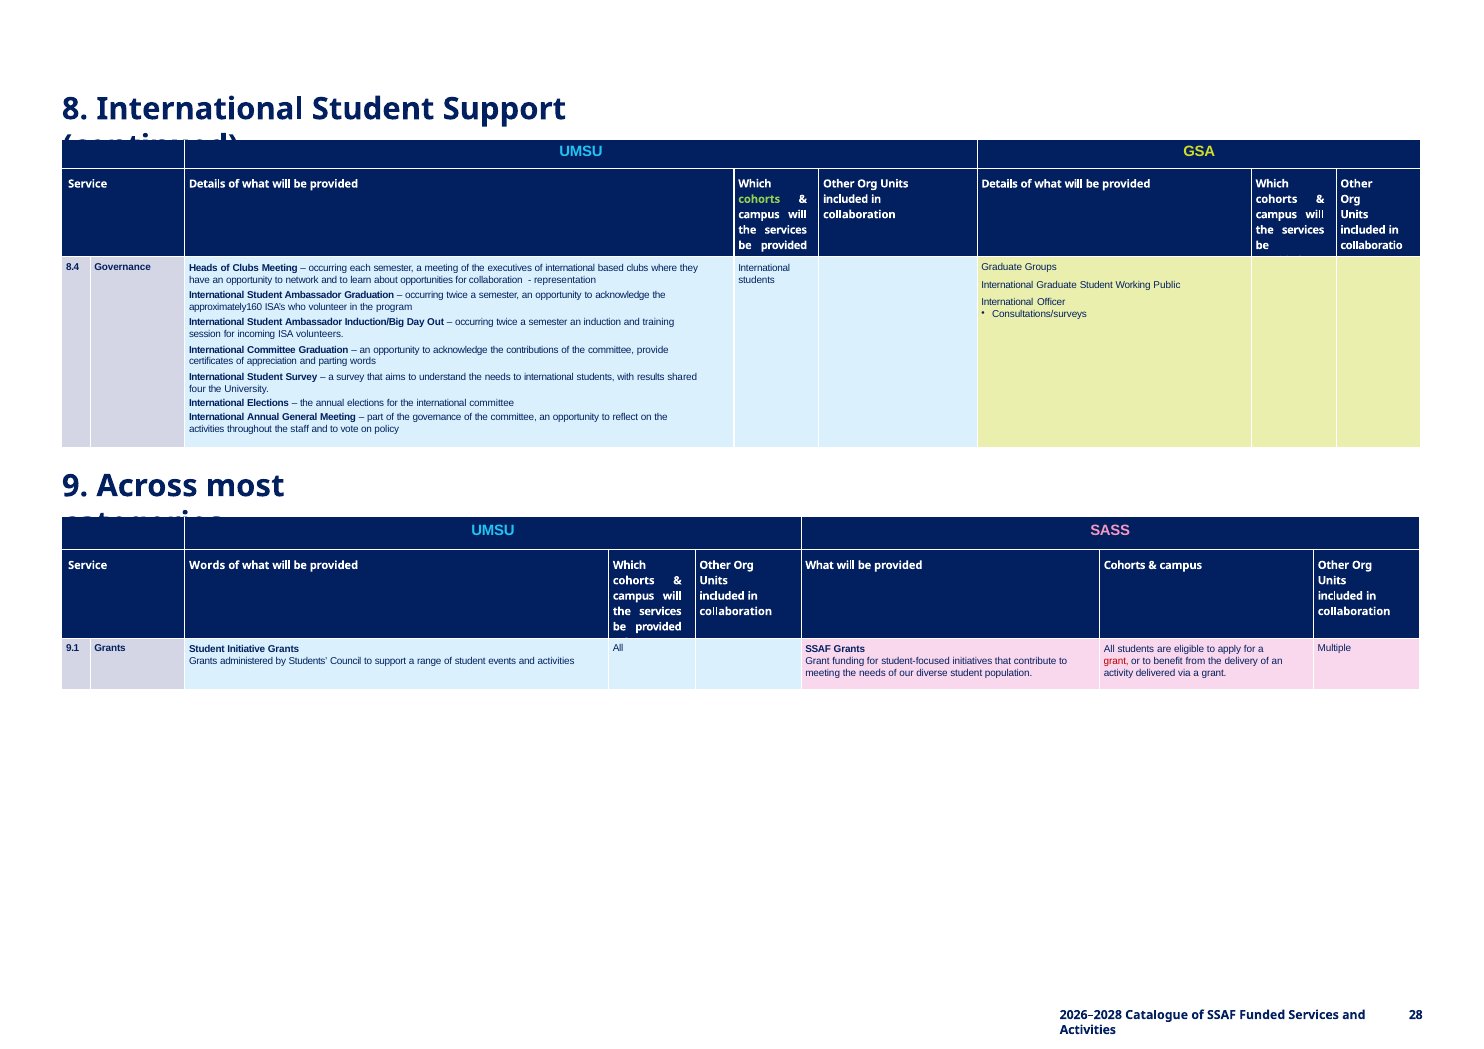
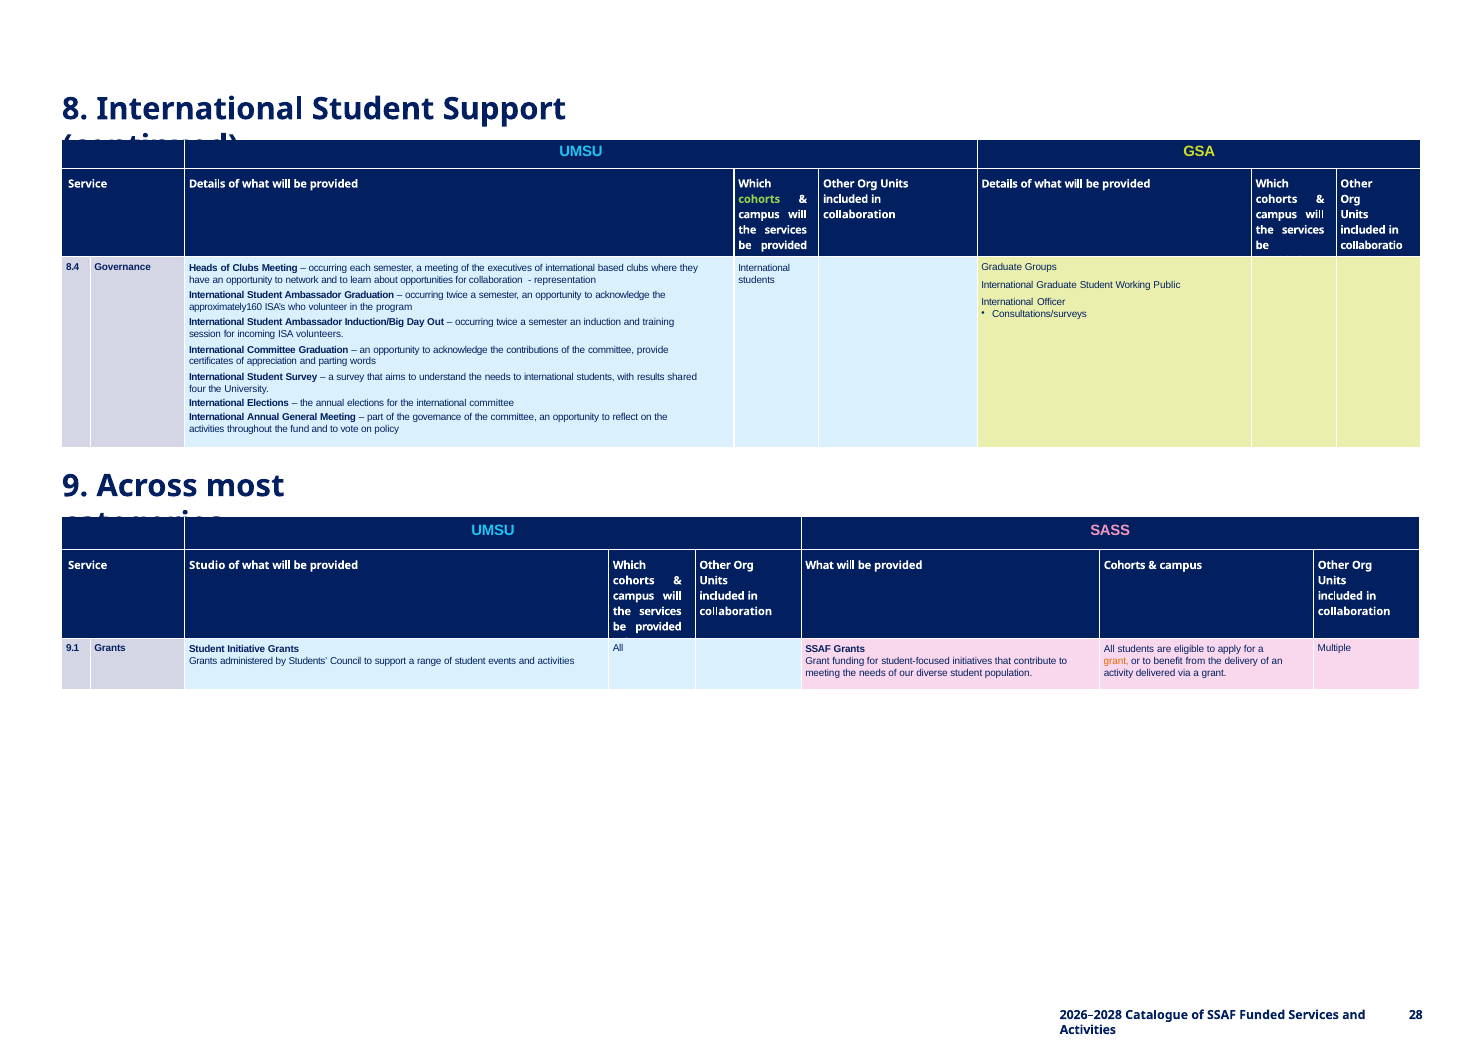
staff: staff -> fund
Service Words: Words -> Studio
grant at (1116, 662) colour: red -> orange
